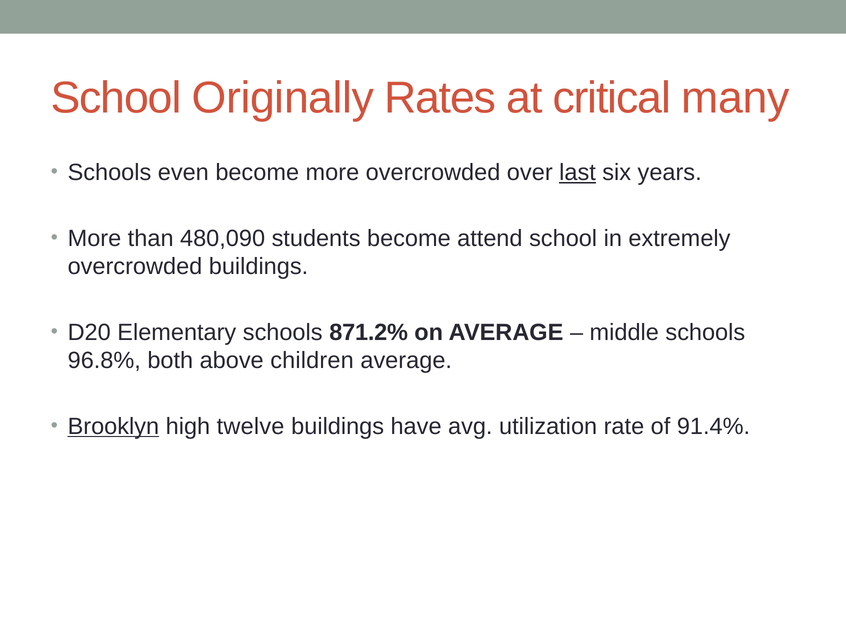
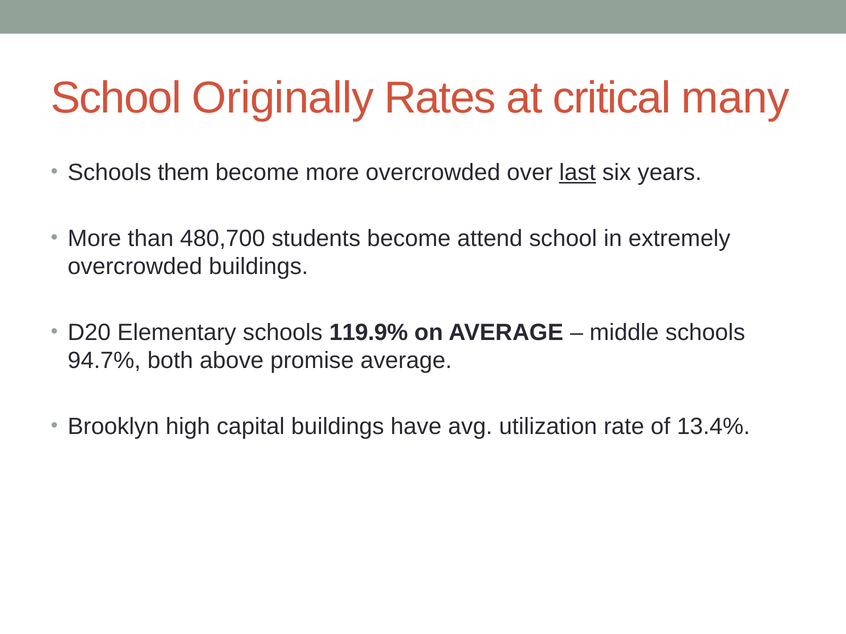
even: even -> them
480,090: 480,090 -> 480,700
871.2%: 871.2% -> 119.9%
96.8%: 96.8% -> 94.7%
children: children -> promise
Brooklyn underline: present -> none
twelve: twelve -> capital
91.4%: 91.4% -> 13.4%
